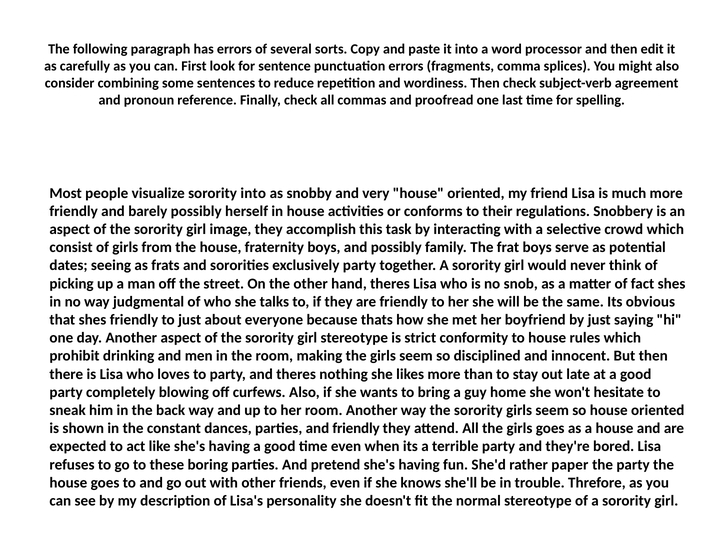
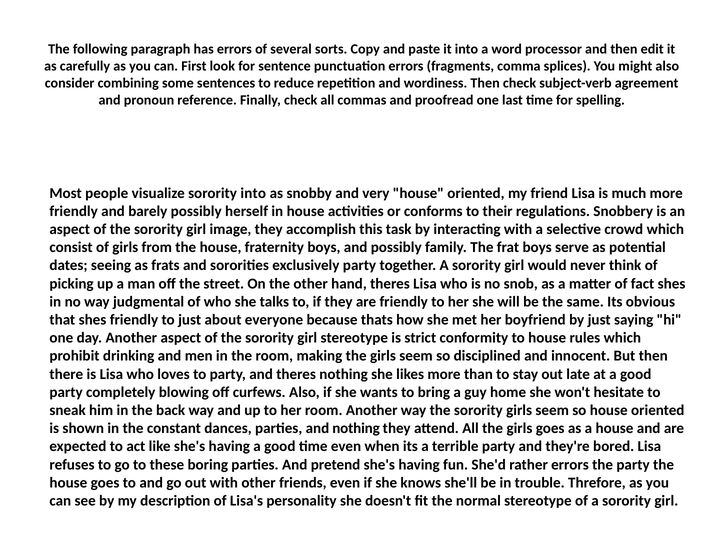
and friendly: friendly -> nothing
rather paper: paper -> errors
